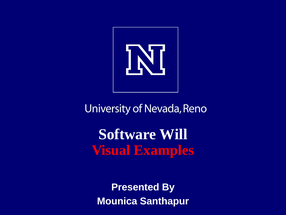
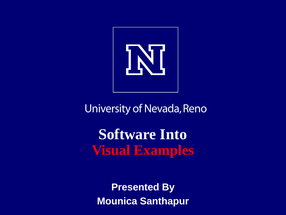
Will: Will -> Into
